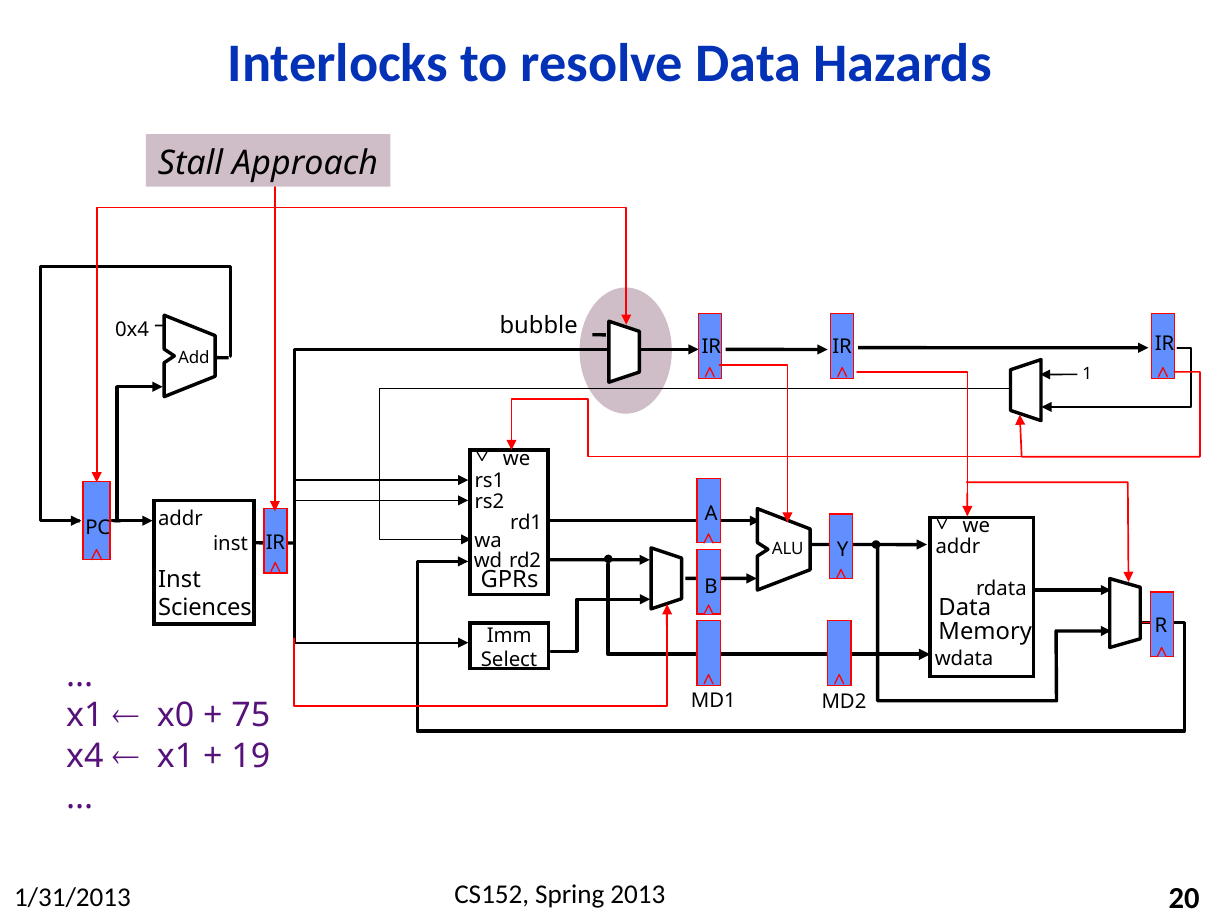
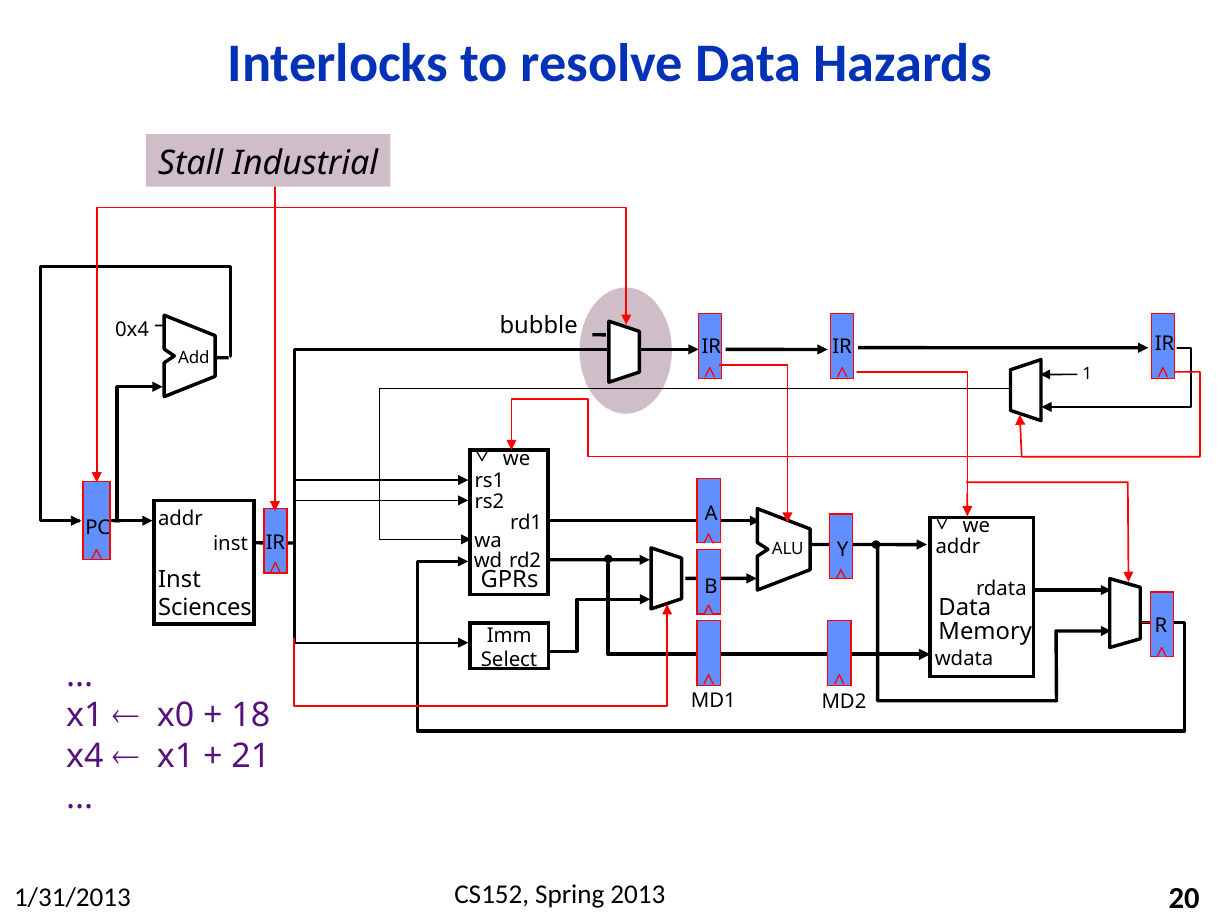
Approach: Approach -> Industrial
75: 75 -> 18
19: 19 -> 21
